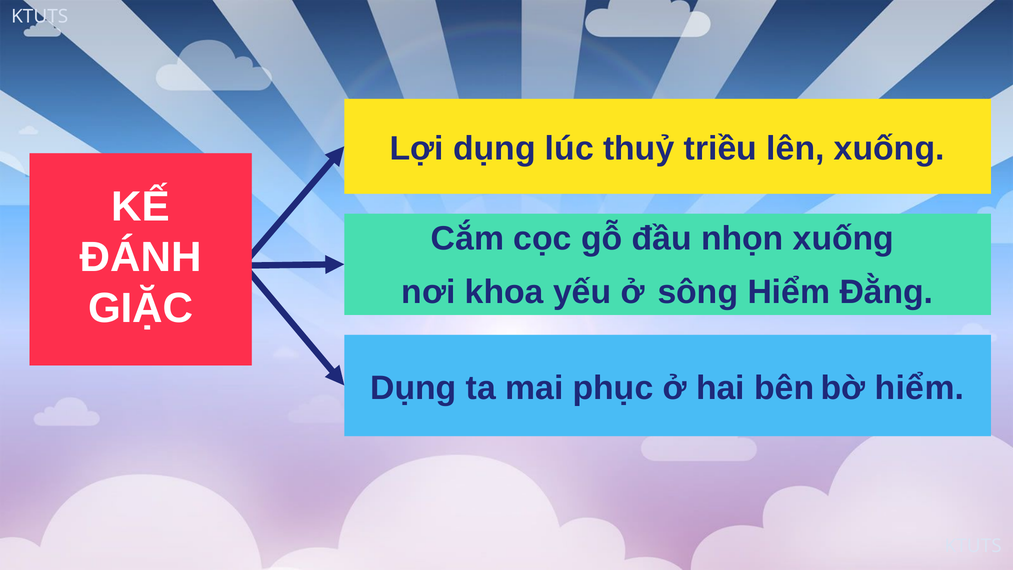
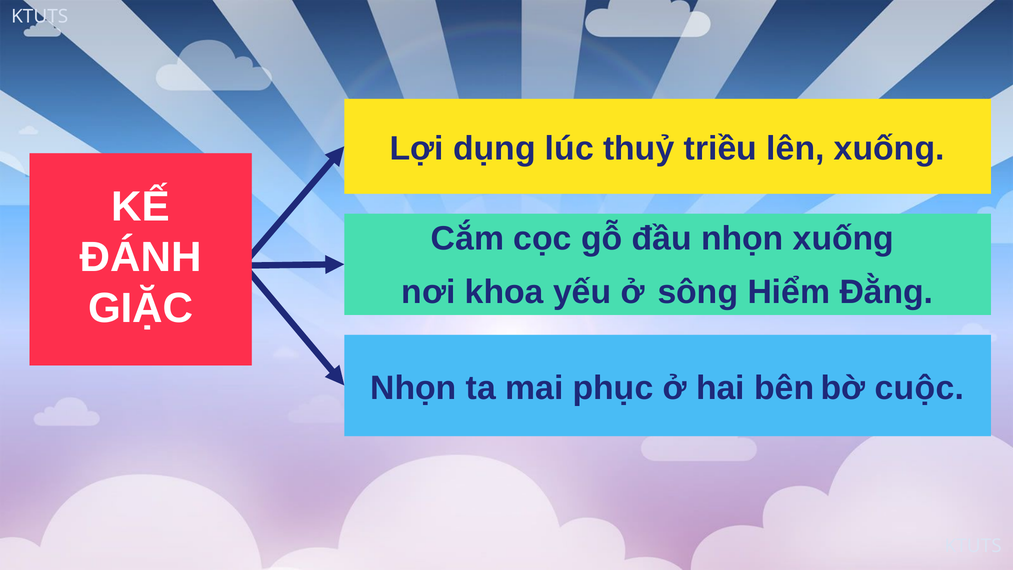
Dụng at (413, 388): Dụng -> Nhọn
bờ hiểm: hiểm -> cuộc
